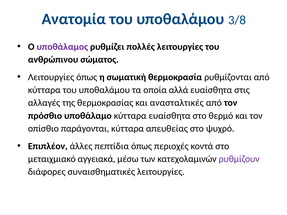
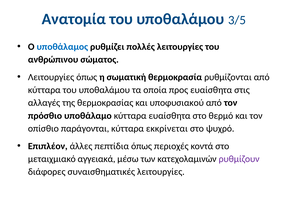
3/8: 3/8 -> 3/5
υποθάλαμος colour: purple -> blue
αλλά: αλλά -> προς
ανασταλτικές: ανασταλτικές -> υποφυσιακού
απευθείας: απευθείας -> εκκρίνεται
